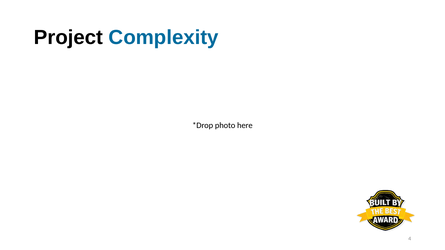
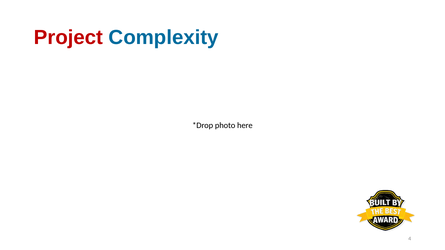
Project colour: black -> red
